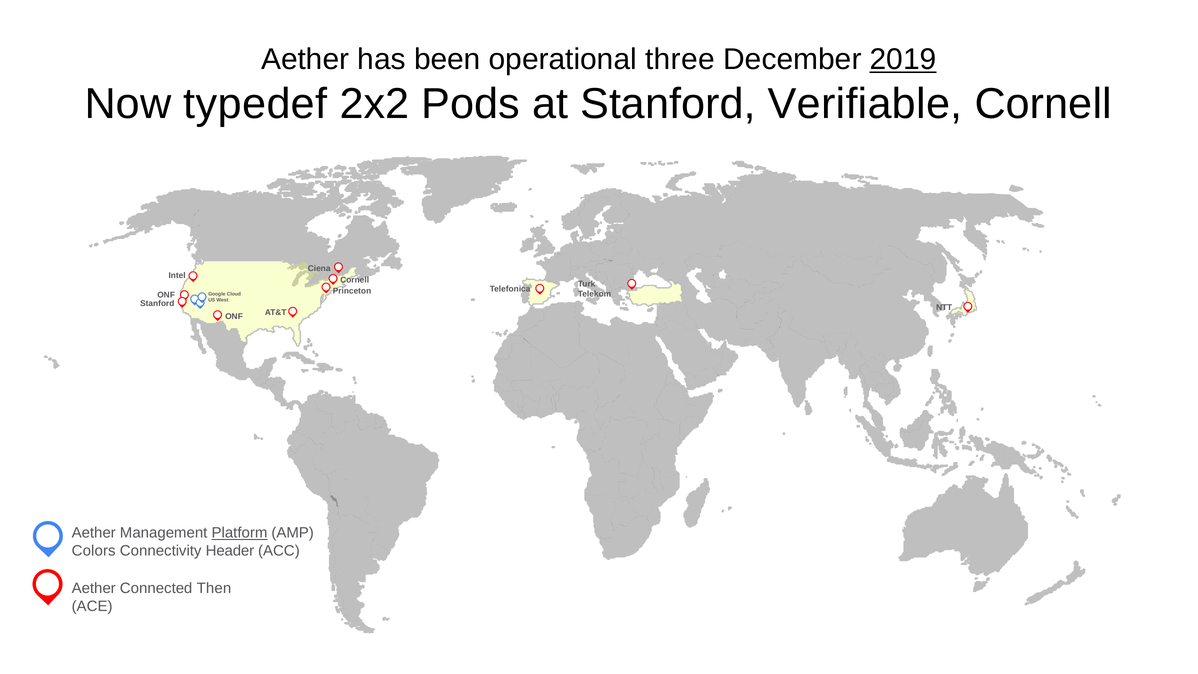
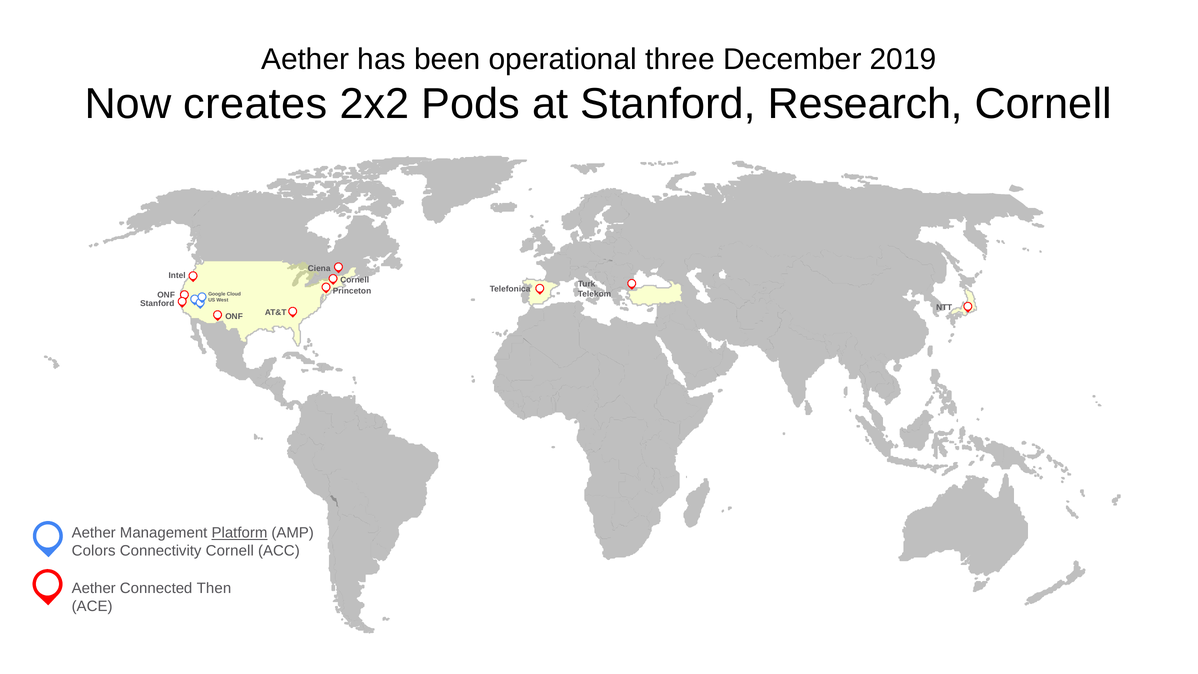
2019 underline: present -> none
typedef: typedef -> creates
Verifiable: Verifiable -> Research
Connectivity Header: Header -> Cornell
